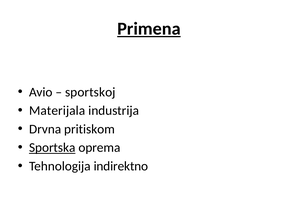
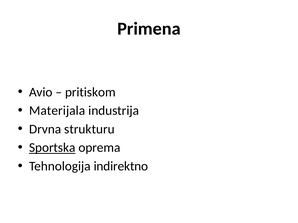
Primena underline: present -> none
sportskoj: sportskoj -> pritiskom
pritiskom: pritiskom -> strukturu
